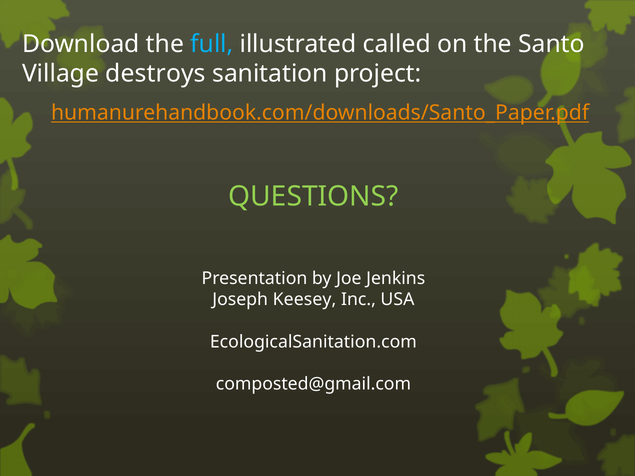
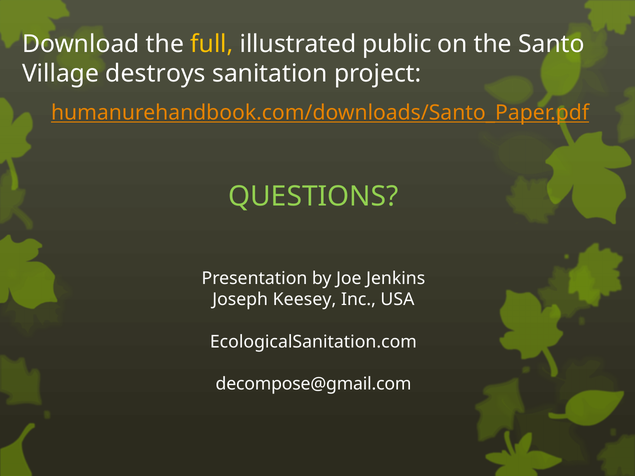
full colour: light blue -> yellow
called: called -> public
composted@gmail.com: composted@gmail.com -> decompose@gmail.com
